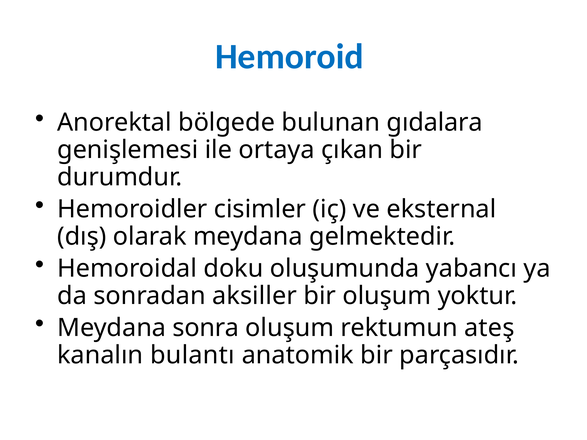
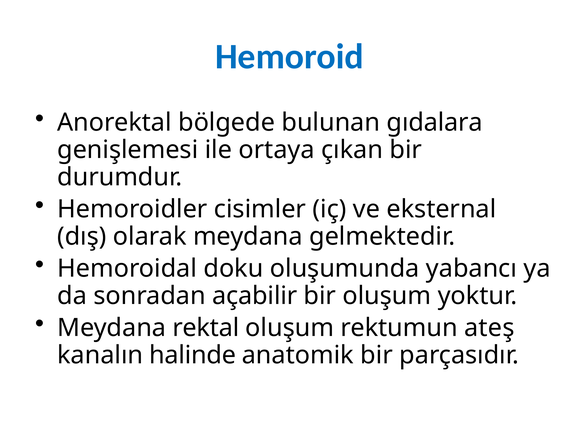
aksiller: aksiller -> açabilir
sonra: sonra -> rektal
bulantı: bulantı -> halinde
